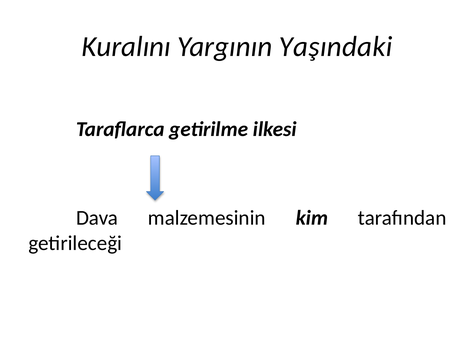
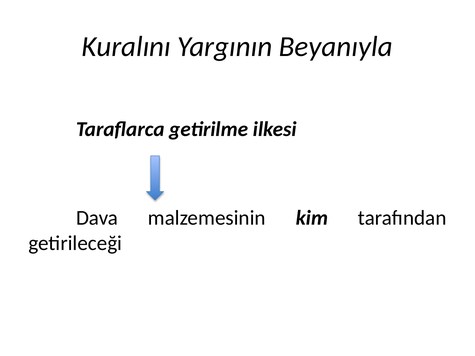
Yaşındaki: Yaşındaki -> Beyanıyla
